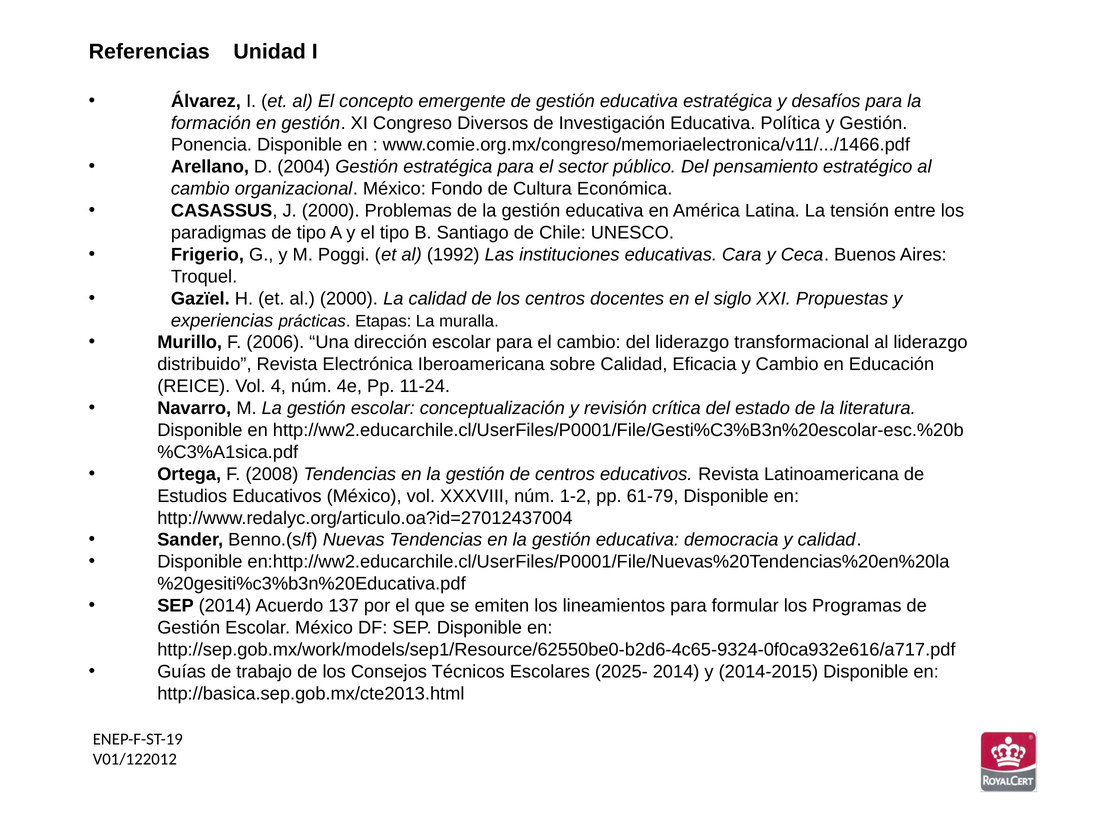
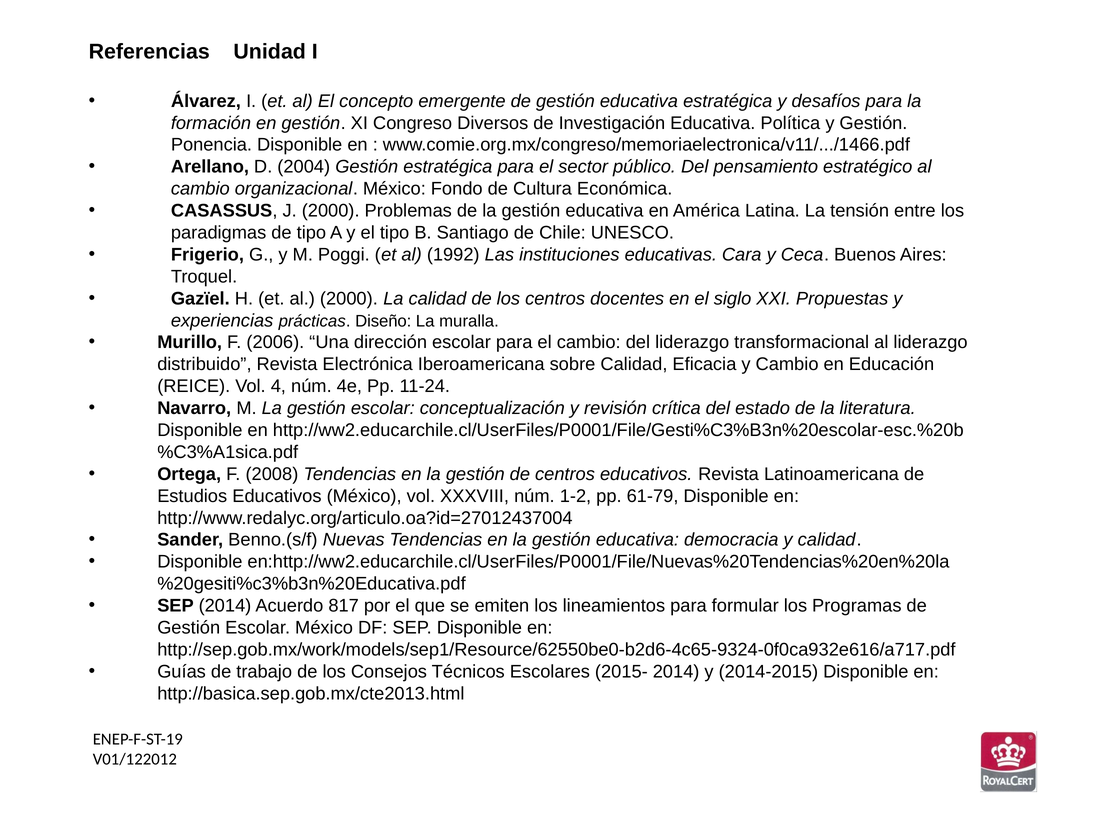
Etapas: Etapas -> Diseño
137: 137 -> 817
2025-: 2025- -> 2015-
